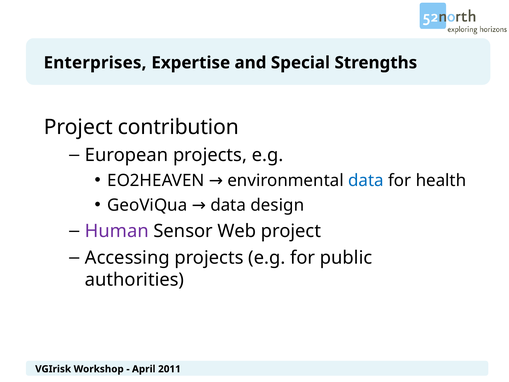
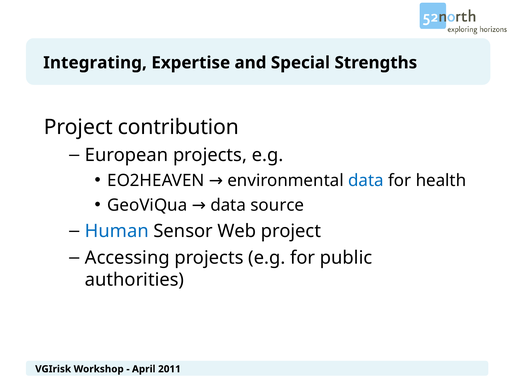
Enterprises: Enterprises -> Integrating
design: design -> source
Human colour: purple -> blue
